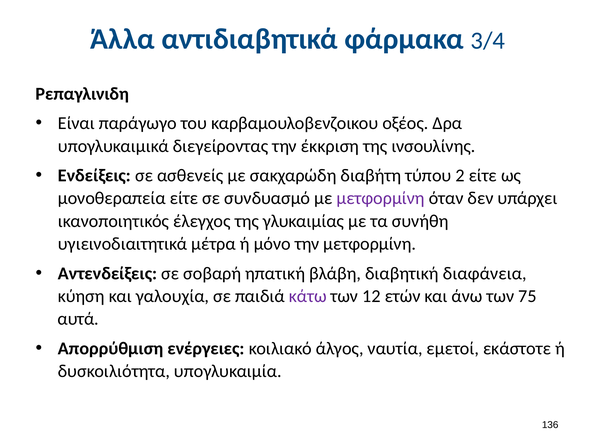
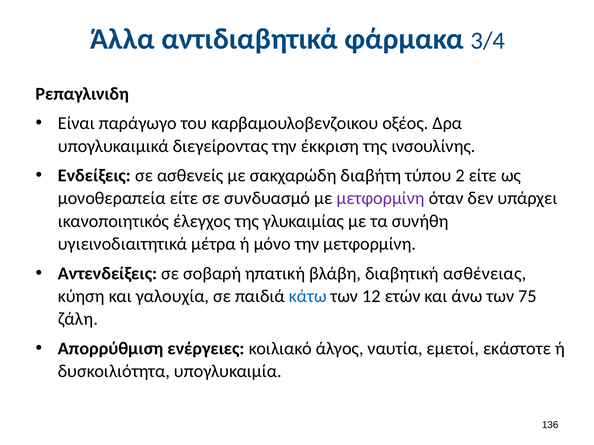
διαφάνεια: διαφάνεια -> ασθένειας
κάτω colour: purple -> blue
αυτά: αυτά -> ζάλη
